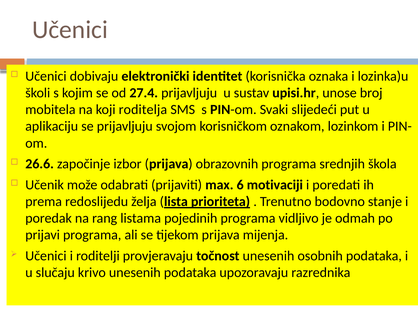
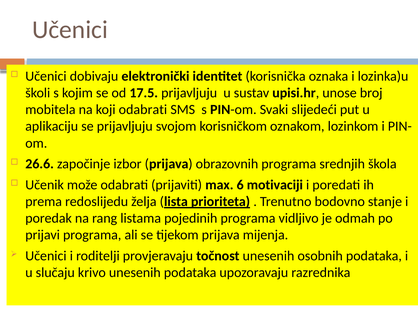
27.4: 27.4 -> 17.5
koji roditelja: roditelja -> odabrati
